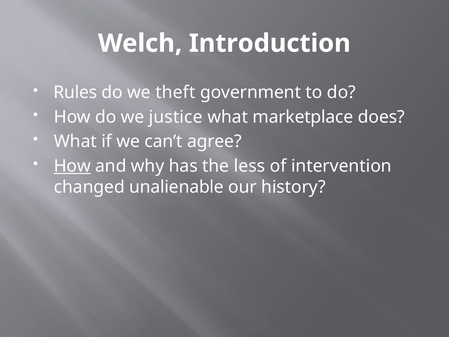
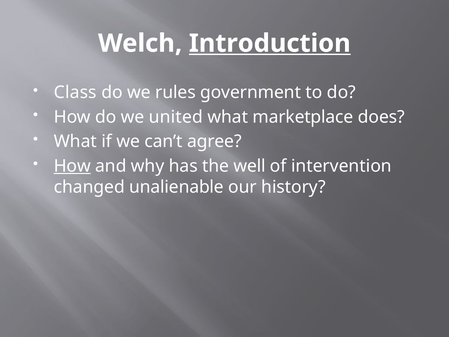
Introduction underline: none -> present
Rules: Rules -> Class
theft: theft -> rules
justice: justice -> united
less: less -> well
